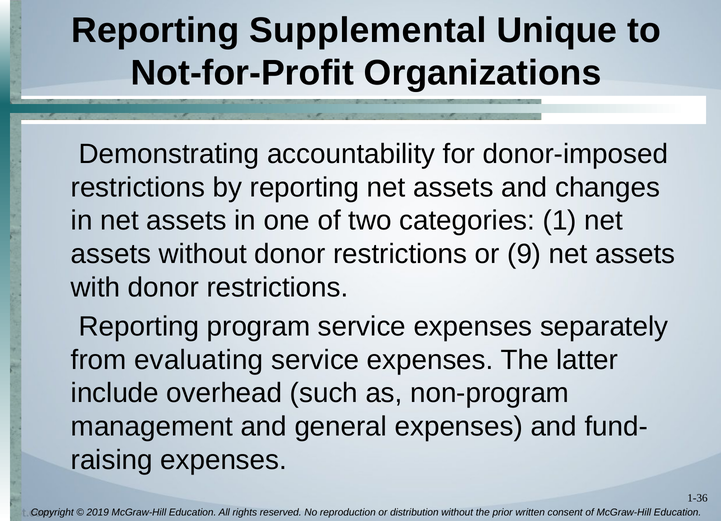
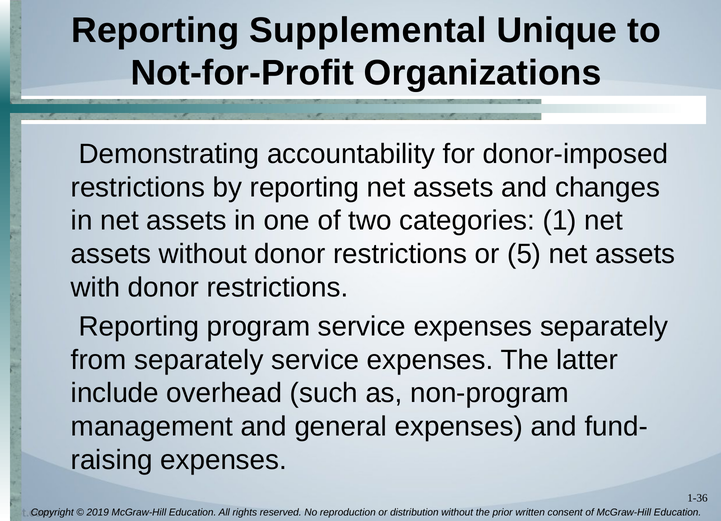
9: 9 -> 5
from evaluating: evaluating -> separately
